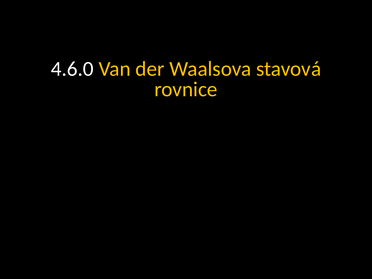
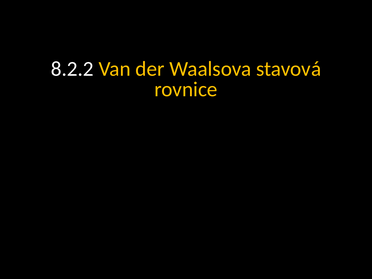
4.6.0: 4.6.0 -> 8.2.2
